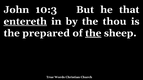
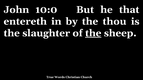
10:3: 10:3 -> 10:0
entereth underline: present -> none
prepared: prepared -> slaughter
